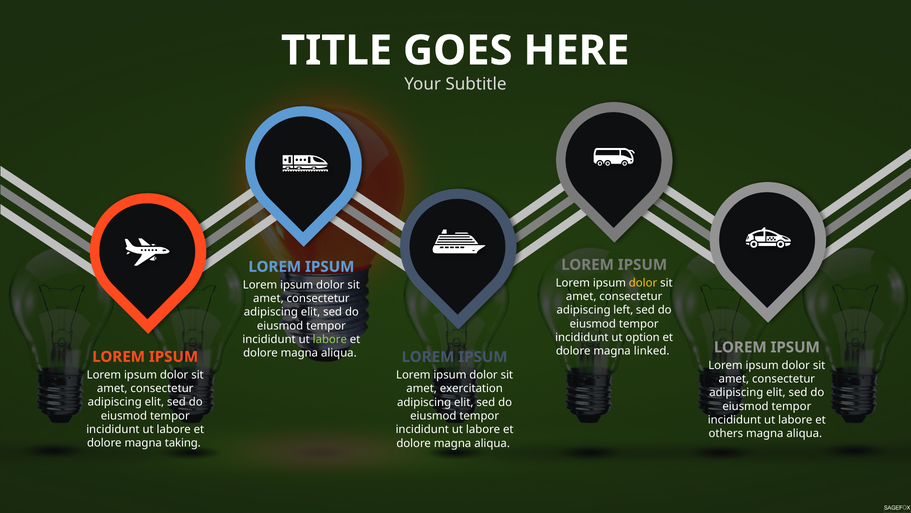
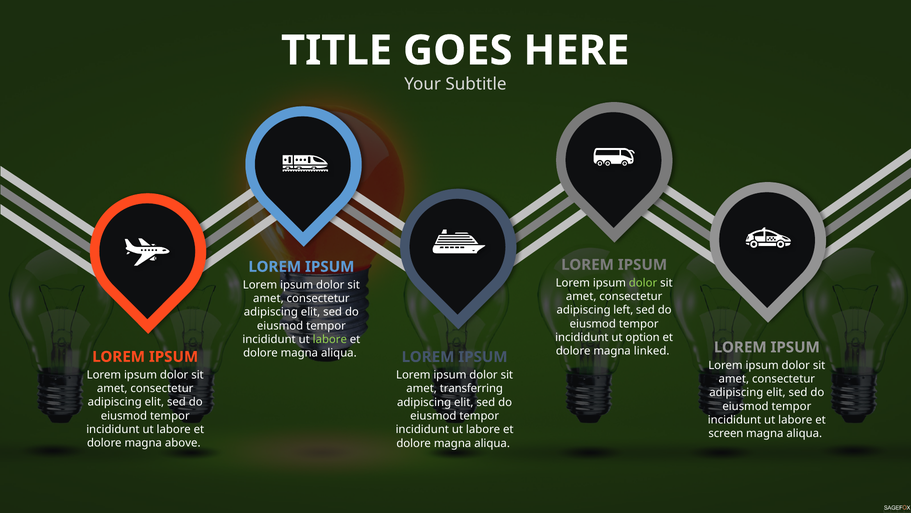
dolor at (643, 282) colour: yellow -> light green
exercitation: exercitation -> transferring
others: others -> screen
taking: taking -> above
